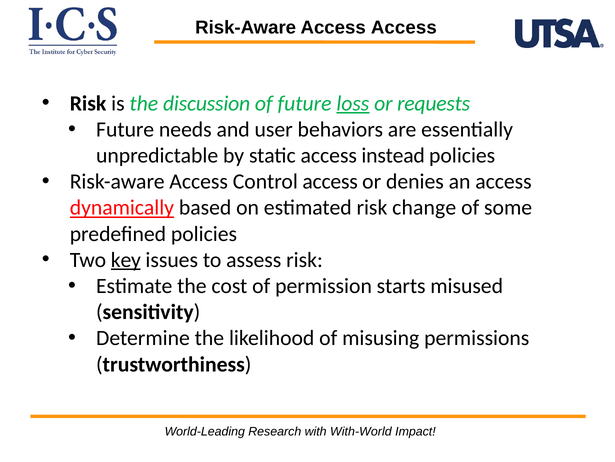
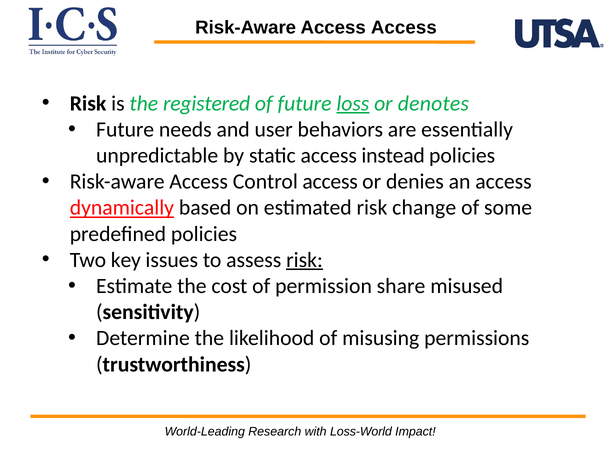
discussion: discussion -> registered
requests: requests -> denotes
key underline: present -> none
risk at (305, 260) underline: none -> present
starts: starts -> share
With-World: With-World -> Loss-World
